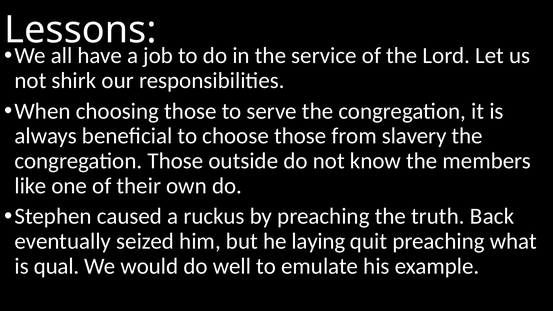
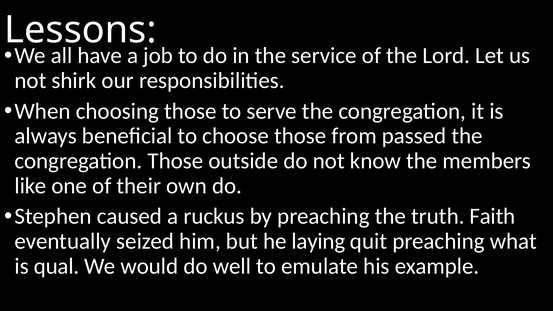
slavery: slavery -> passed
Back: Back -> Faith
